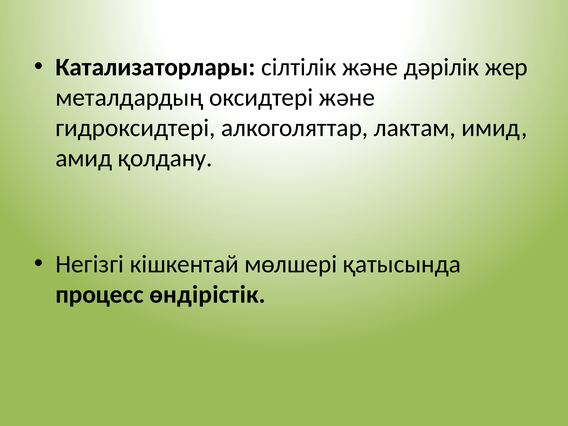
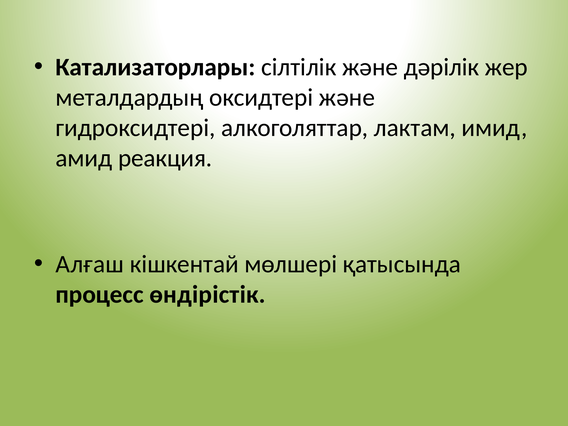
қолдану: қолдану -> реакция
Негізгі: Негізгі -> Алғаш
